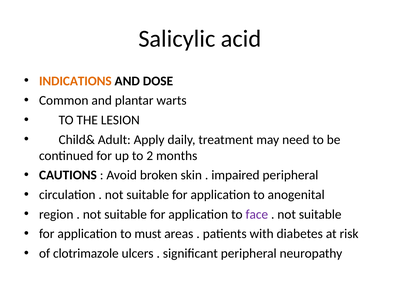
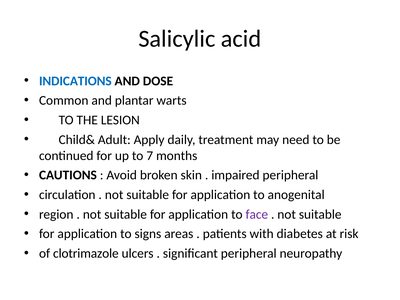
INDICATIONS colour: orange -> blue
2: 2 -> 7
must: must -> signs
